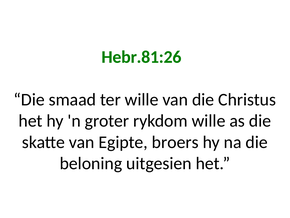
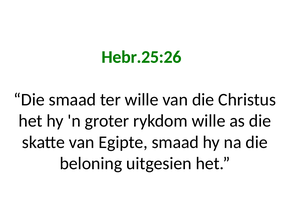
Hebr.81:26: Hebr.81:26 -> Hebr.25:26
Egipte broers: broers -> smaad
